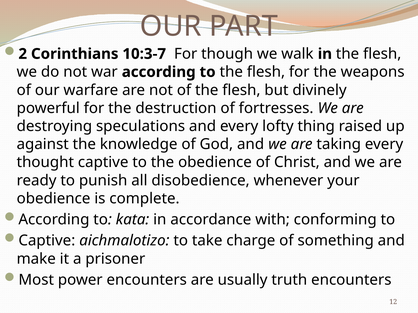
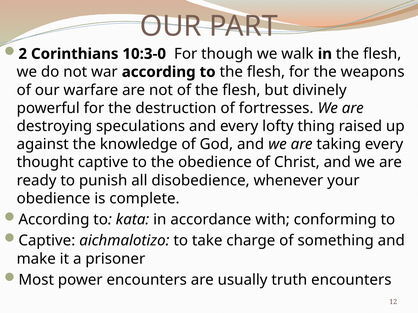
10:3-7: 10:3-7 -> 10:3-0
